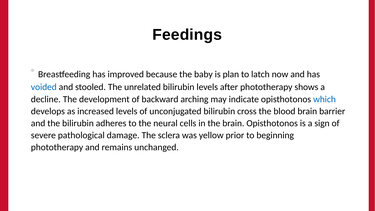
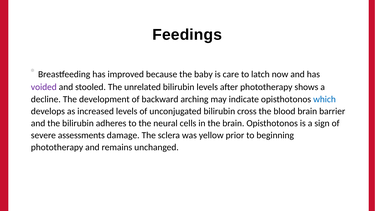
plan: plan -> care
voided colour: blue -> purple
pathological: pathological -> assessments
